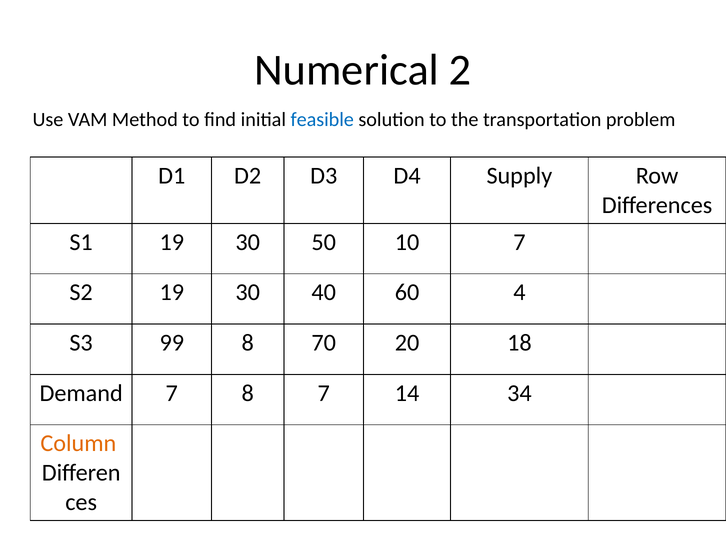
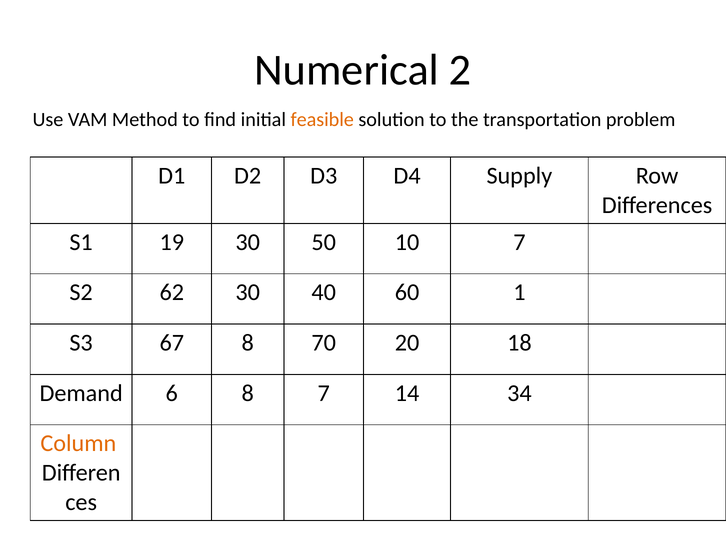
feasible colour: blue -> orange
S2 19: 19 -> 62
4: 4 -> 1
99: 99 -> 67
Demand 7: 7 -> 6
